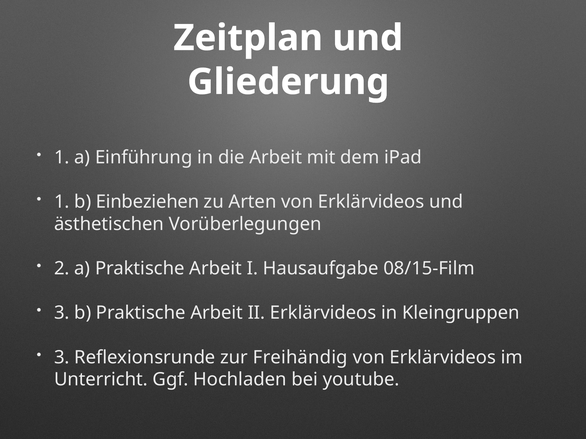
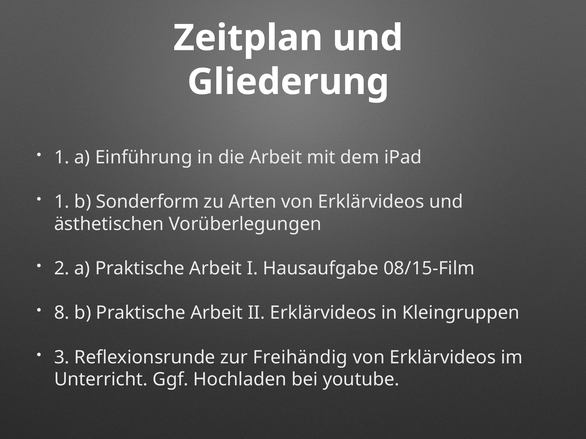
Einbeziehen: Einbeziehen -> Sonderform
3 at (62, 313): 3 -> 8
